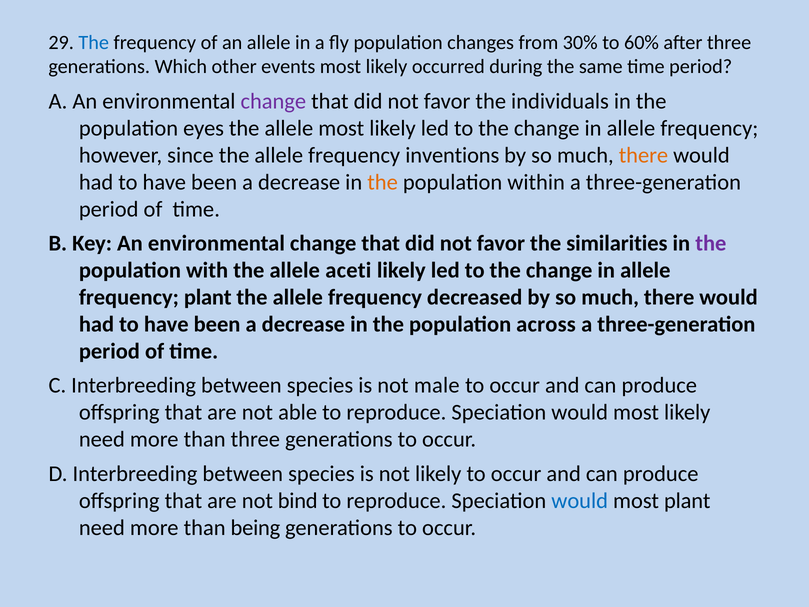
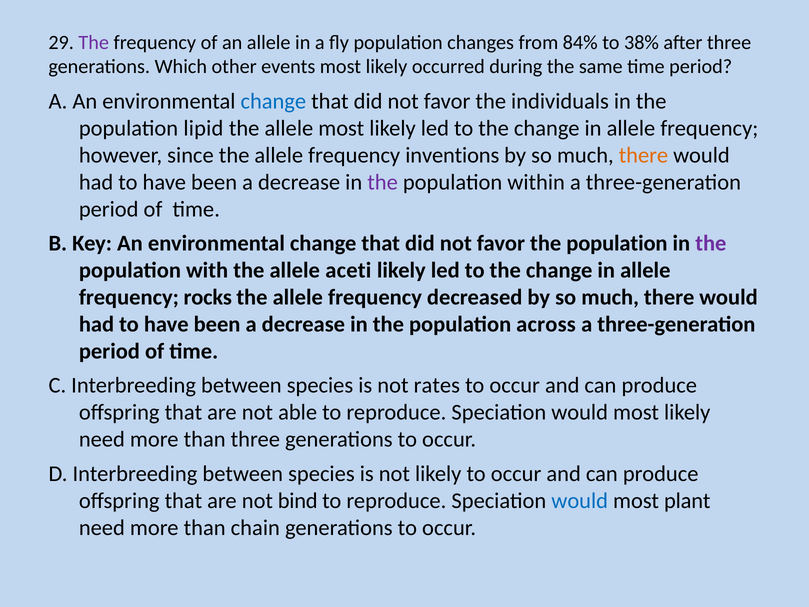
The at (94, 42) colour: blue -> purple
30%: 30% -> 84%
60%: 60% -> 38%
change at (273, 101) colour: purple -> blue
eyes: eyes -> lipid
the at (383, 182) colour: orange -> purple
favor the similarities: similarities -> population
frequency plant: plant -> rocks
male: male -> rates
being: being -> chain
